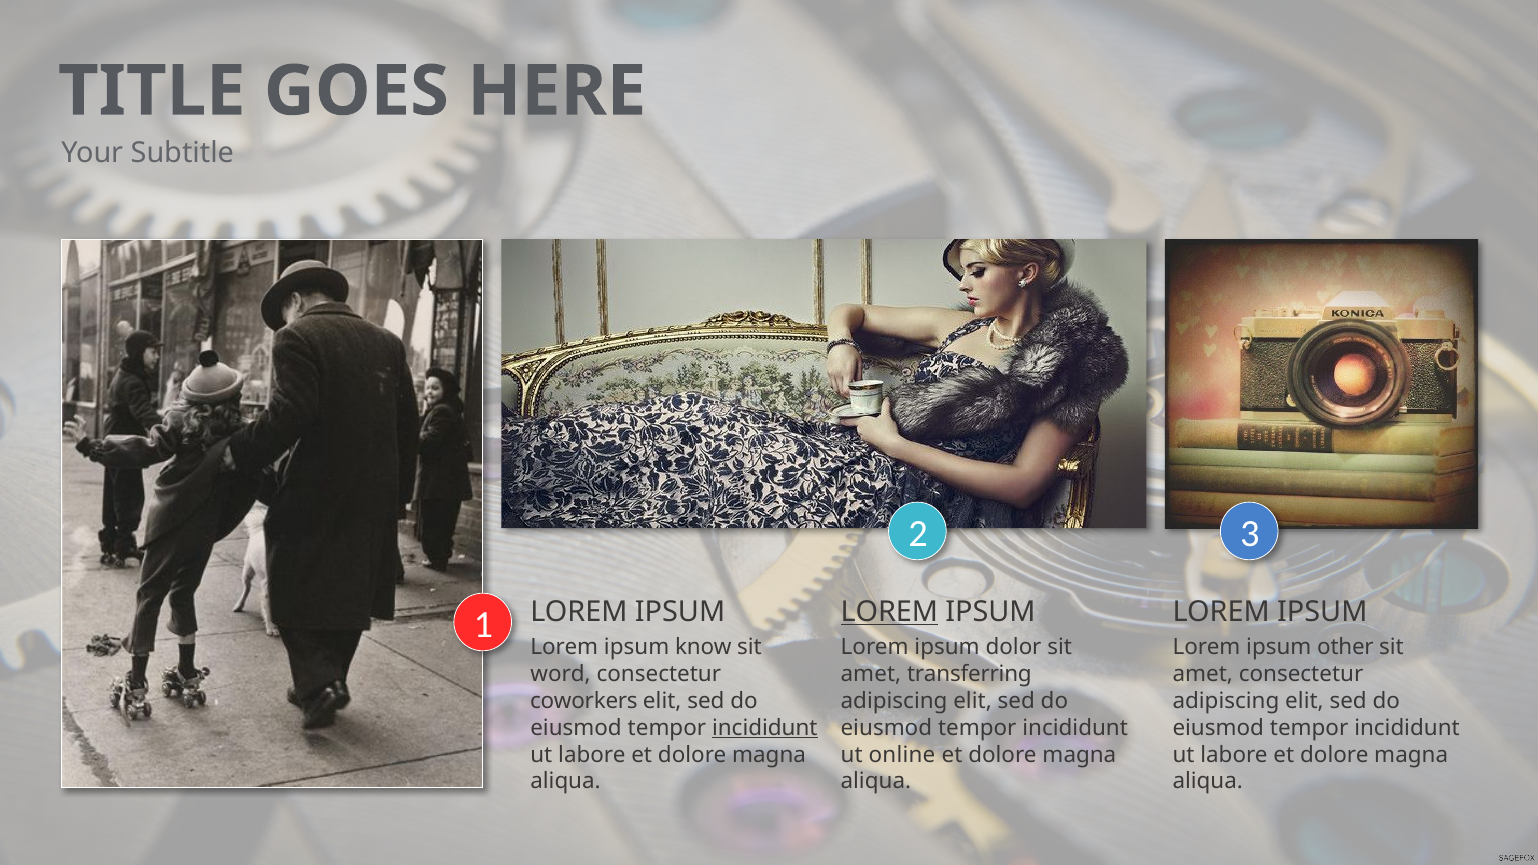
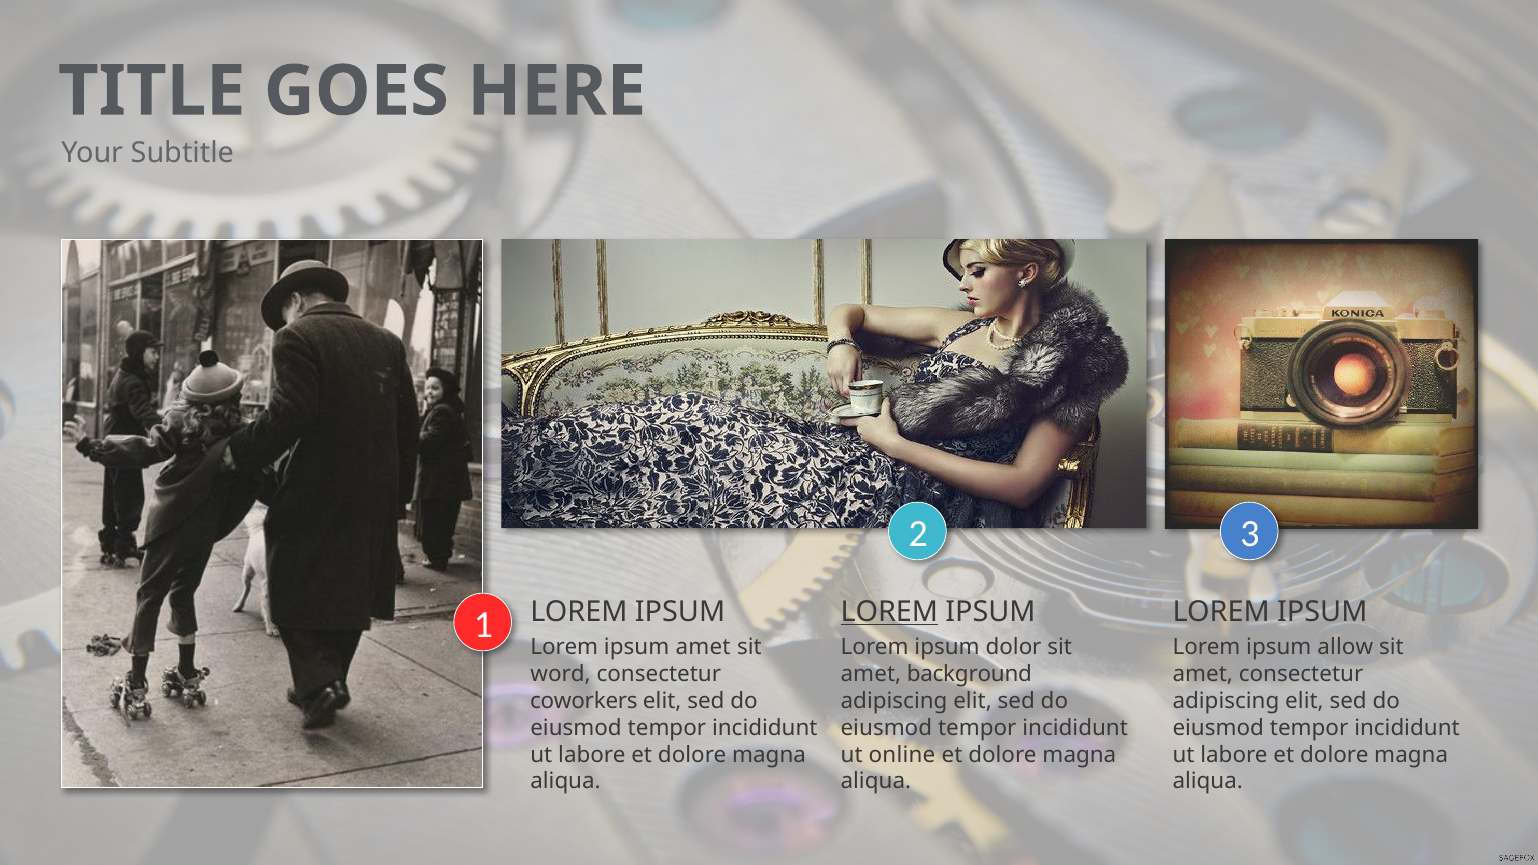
ipsum know: know -> amet
other: other -> allow
transferring: transferring -> background
incididunt at (765, 728) underline: present -> none
